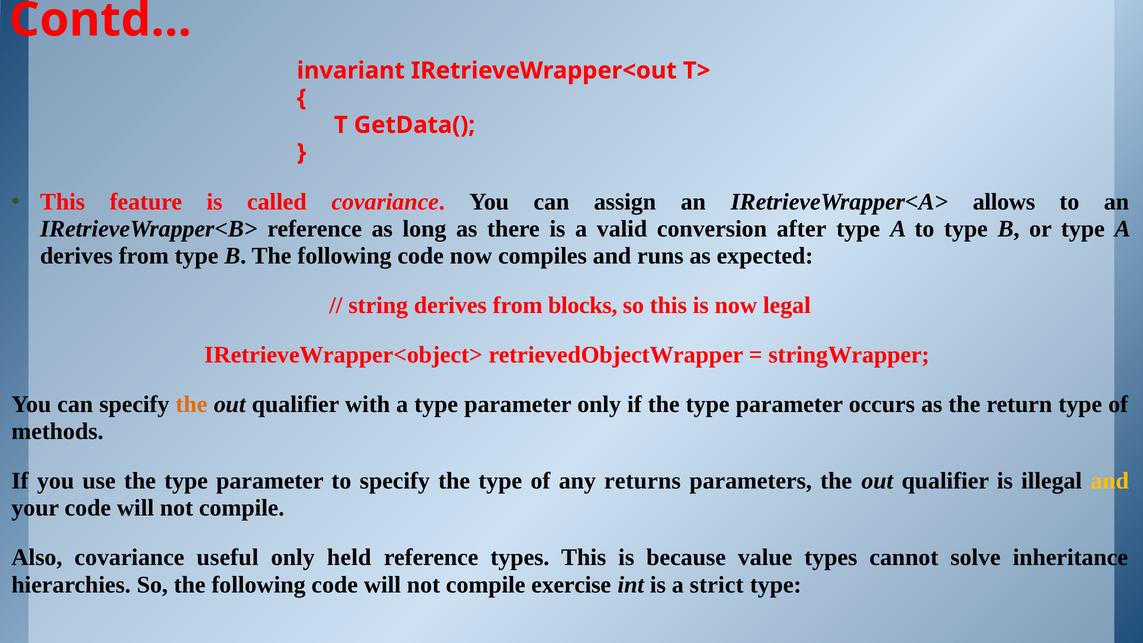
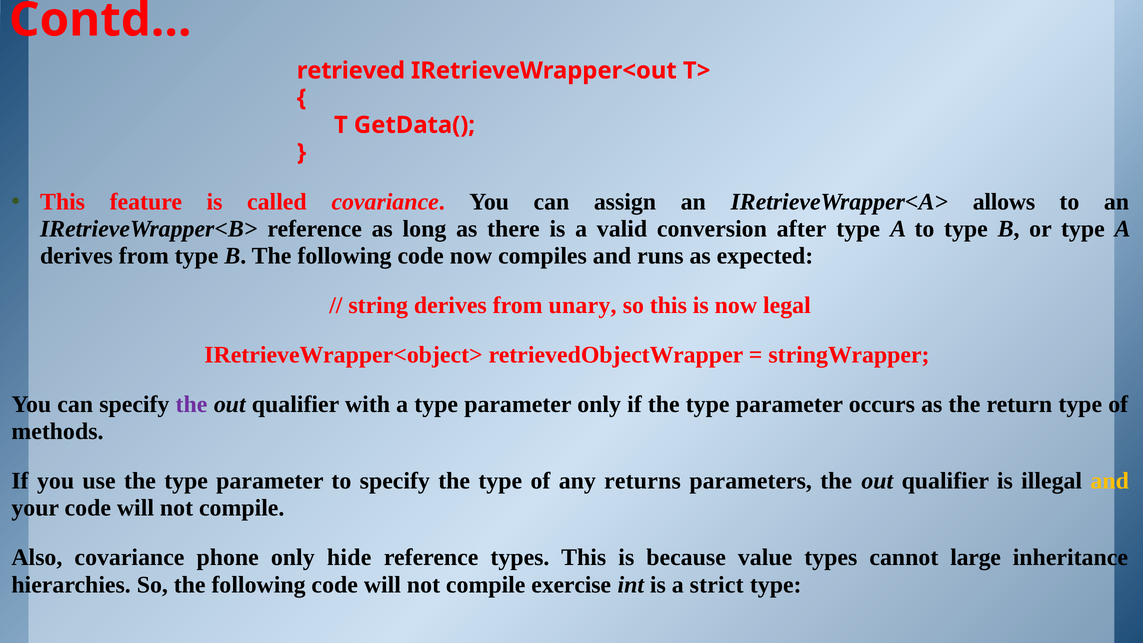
invariant: invariant -> retrieved
blocks: blocks -> unary
the at (191, 404) colour: orange -> purple
useful: useful -> phone
held: held -> hide
solve: solve -> large
